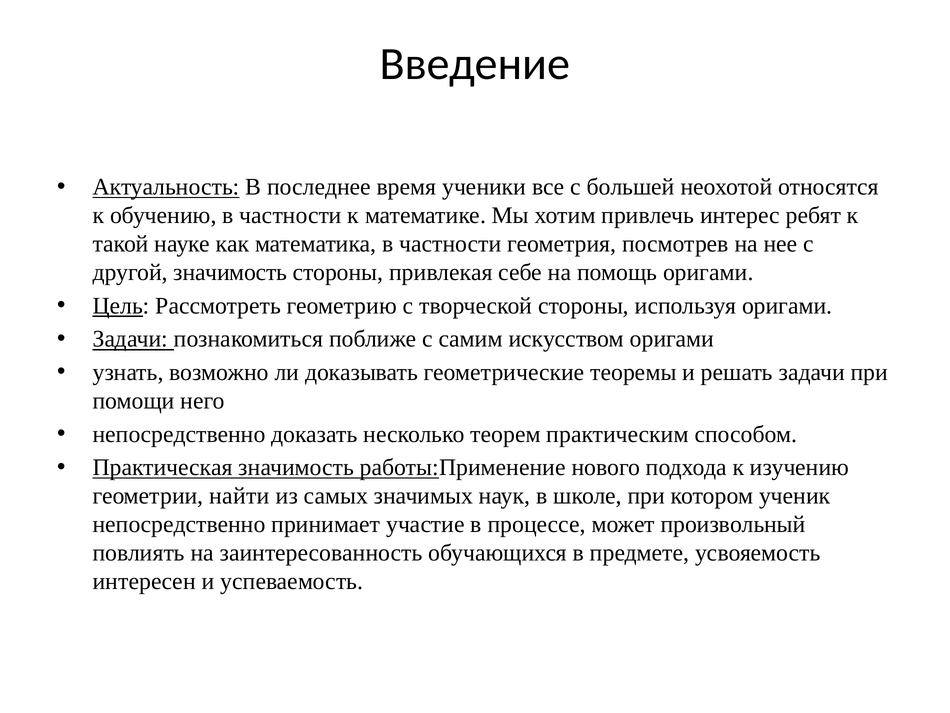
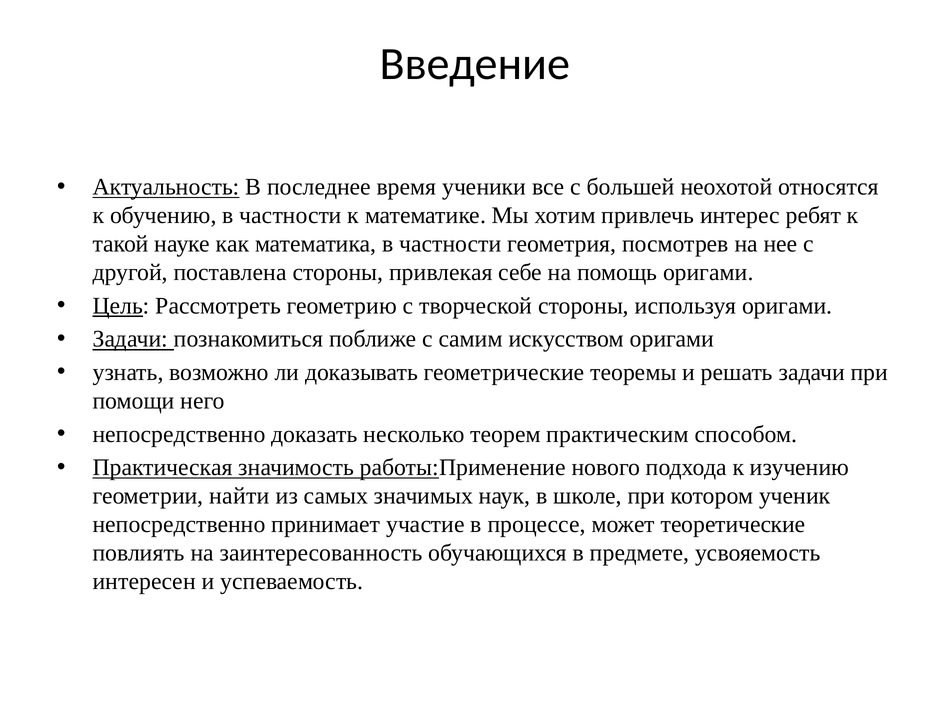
другой значимость: значимость -> поставлена
произвольный: произвольный -> теоретические
